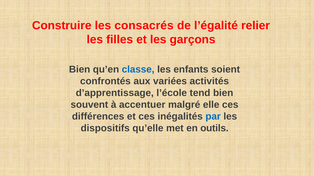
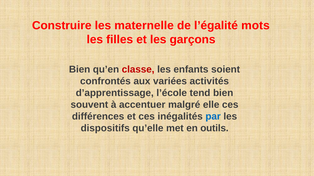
consacrés: consacrés -> maternelle
relier: relier -> mots
classe colour: blue -> red
